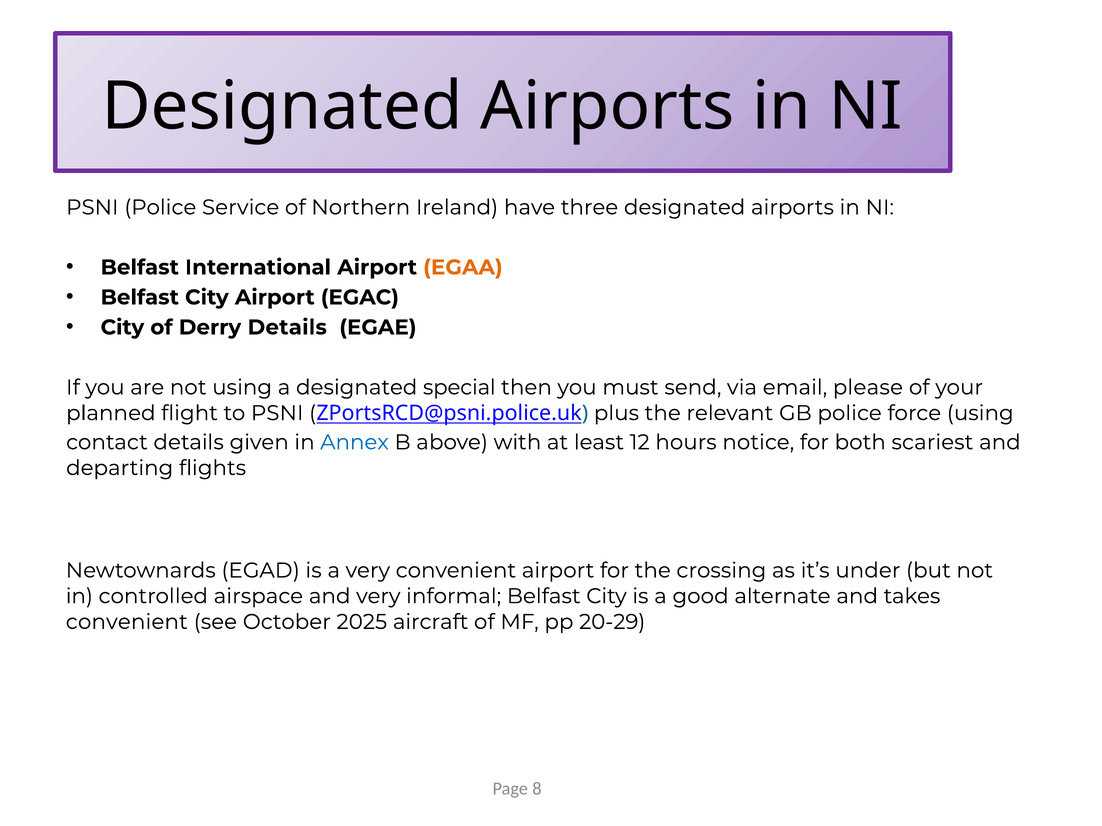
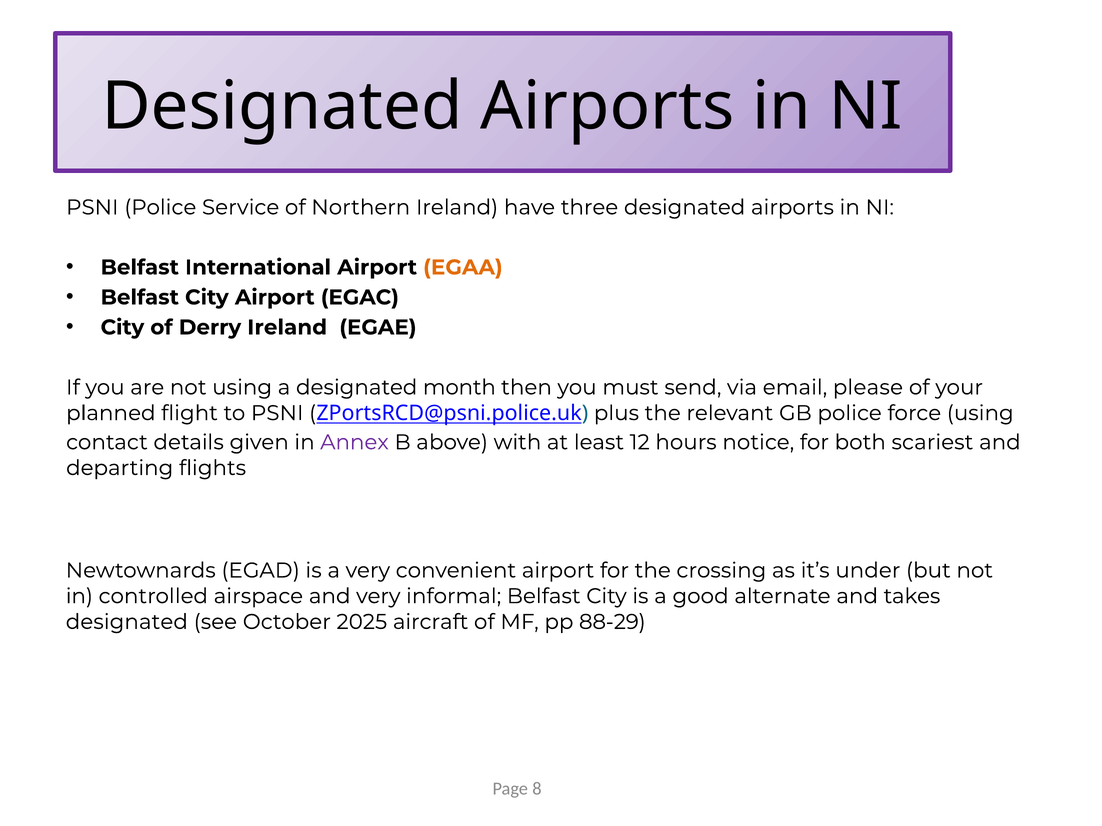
Derry Details: Details -> Ireland
special: special -> month
Annex colour: blue -> purple
convenient at (127, 622): convenient -> designated
20-29: 20-29 -> 88-29
